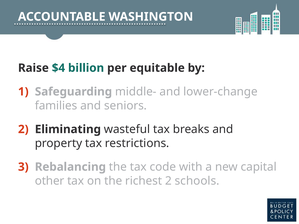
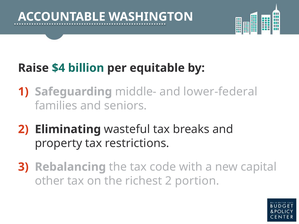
lower-change: lower-change -> lower-federal
schools: schools -> portion
